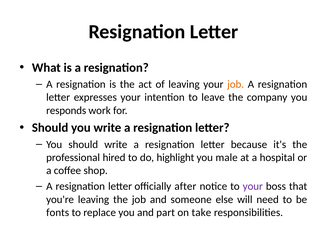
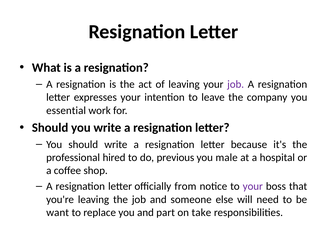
job at (236, 84) colour: orange -> purple
responds: responds -> essential
highlight: highlight -> previous
after: after -> from
fonts: fonts -> want
